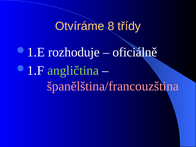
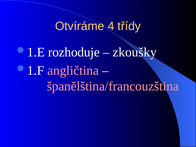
8: 8 -> 4
oficiálně: oficiálně -> zkoušky
angličtina colour: light green -> pink
